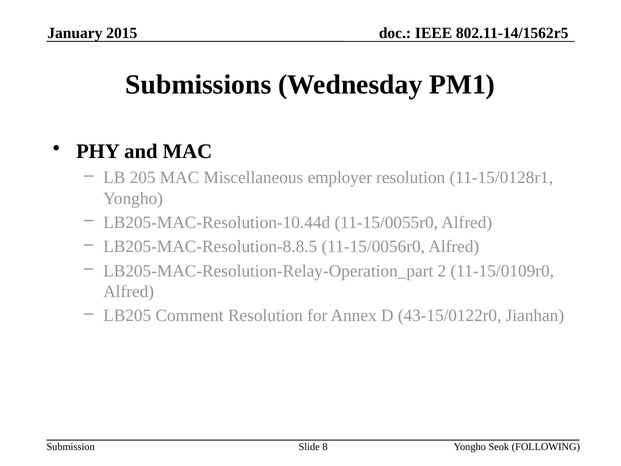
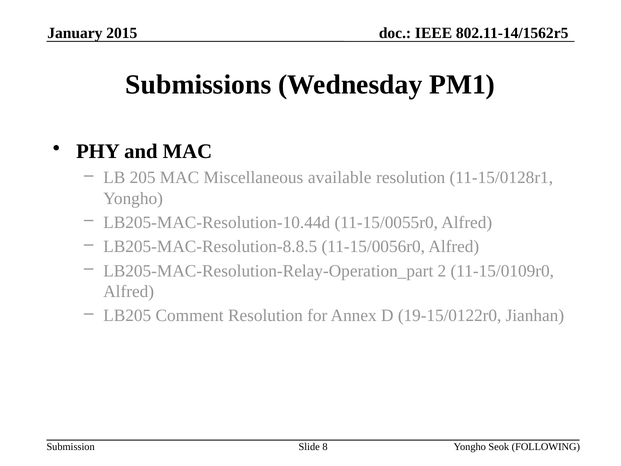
employer: employer -> available
43-15/0122r0: 43-15/0122r0 -> 19-15/0122r0
